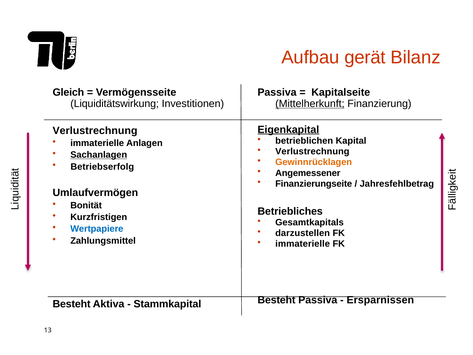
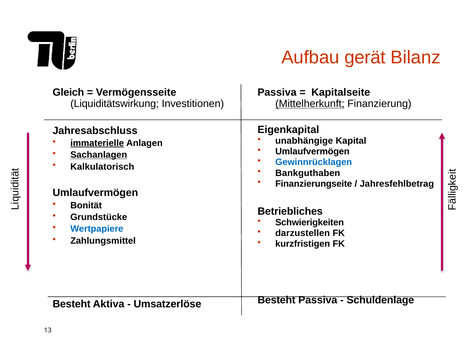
Eigenkapital underline: present -> none
Verlustrechnung at (95, 130): Verlustrechnung -> Jahresabschluss
betrieblichen: betrieblichen -> unabhängige
immaterielle at (97, 143) underline: none -> present
Verlustrechnung at (312, 152): Verlustrechnung -> Umlaufvermögen
Gewinnrücklagen colour: orange -> blue
Betriebserfolg: Betriebserfolg -> Kalkulatorisch
Angemessener: Angemessener -> Bankguthaben
Kurzfristigen: Kurzfristigen -> Grundstücke
Gesamtkapitals: Gesamtkapitals -> Schwierigkeiten
immaterielle at (303, 244): immaterielle -> kurzfristigen
Ersparnissen: Ersparnissen -> Schuldenlage
Stammkapital: Stammkapital -> Umsatzerlöse
